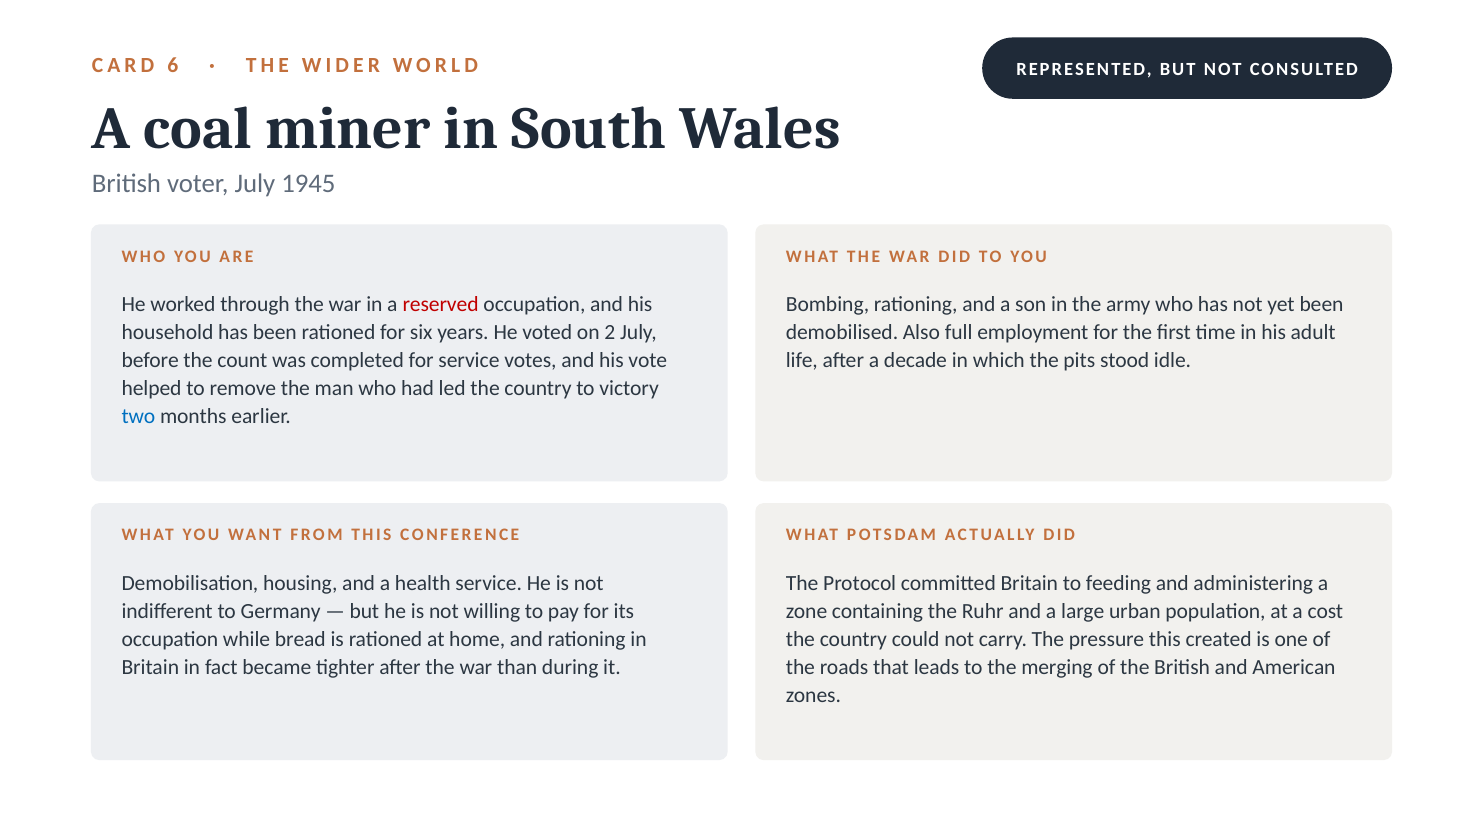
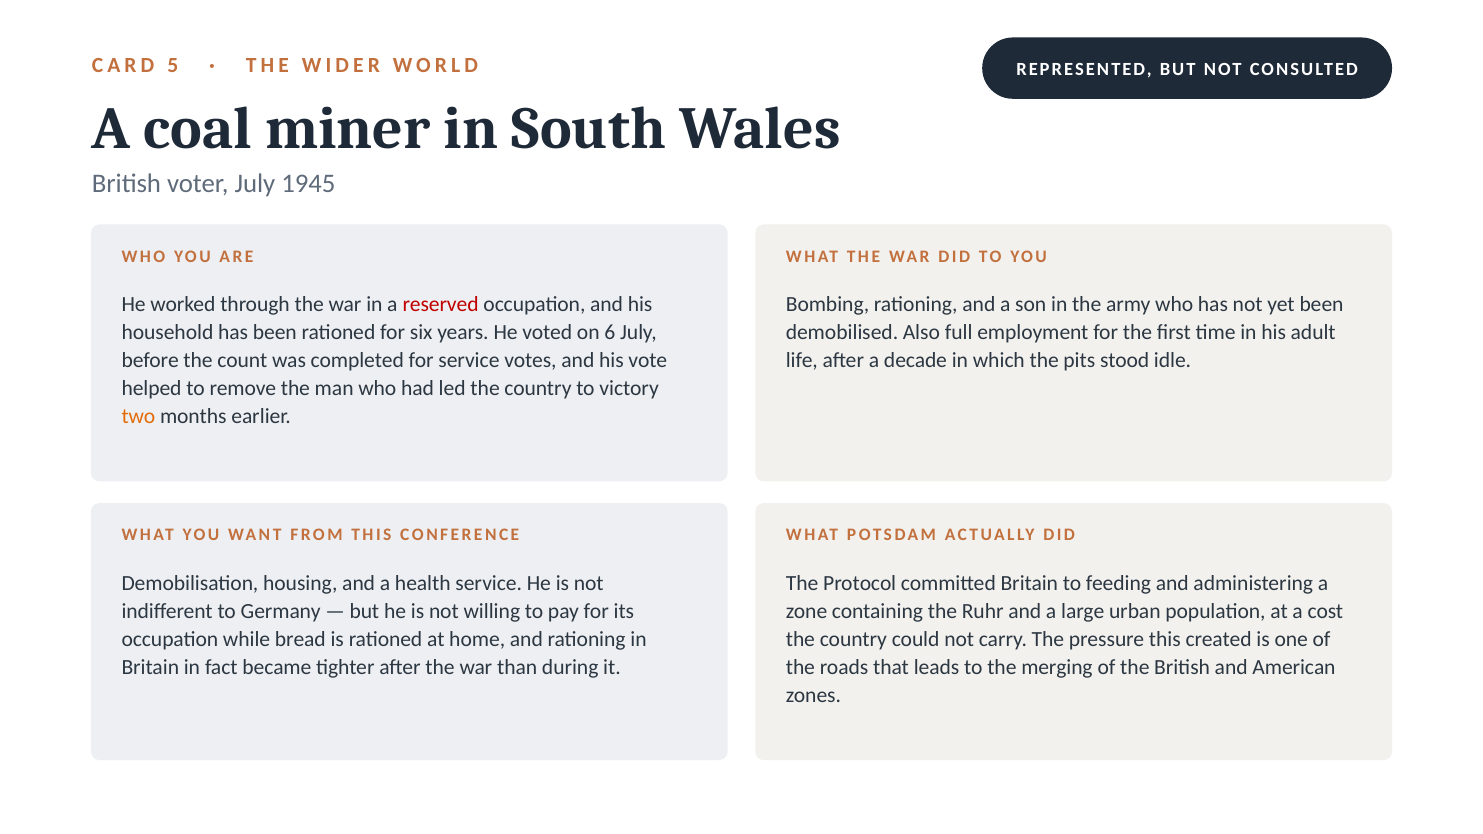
6: 6 -> 5
2: 2 -> 6
two colour: blue -> orange
